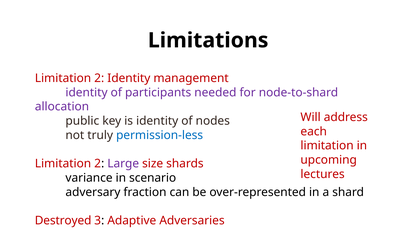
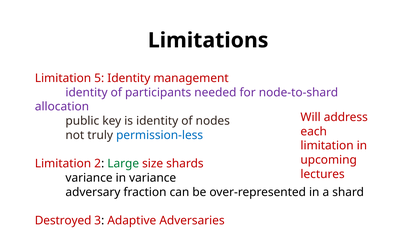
2 at (99, 78): 2 -> 5
Large colour: purple -> green
in scenario: scenario -> variance
